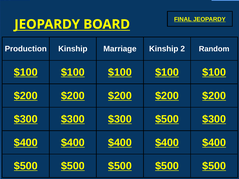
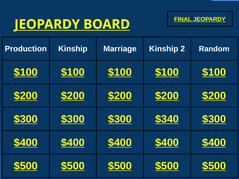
$300 $500: $500 -> $340
